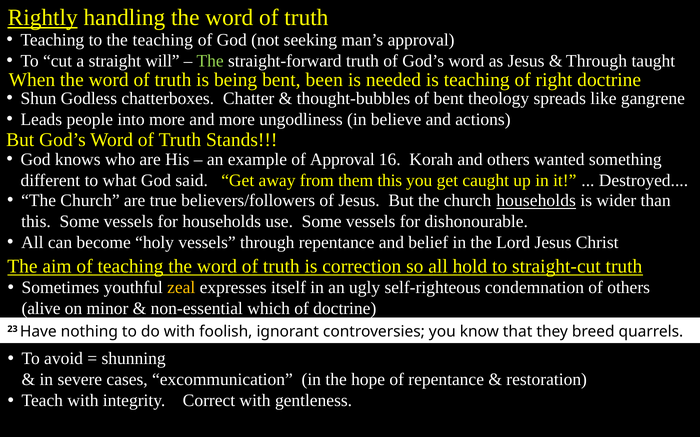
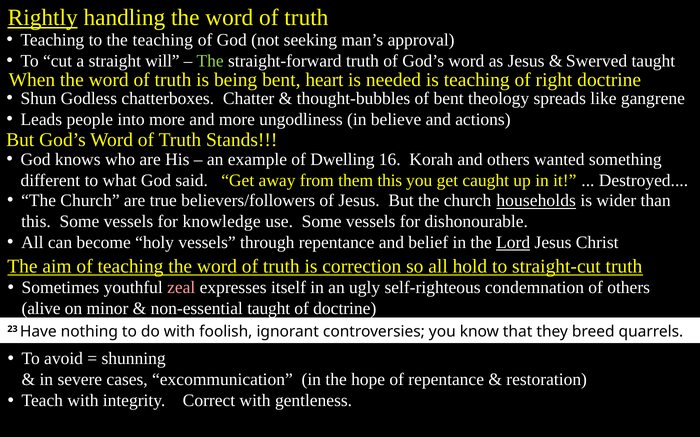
Through at (596, 61): Through -> Swerved
been: been -> heart
of Approval: Approval -> Dwelling
for households: households -> knowledge
Lord underline: none -> present
zeal colour: yellow -> pink
non-essential which: which -> taught
